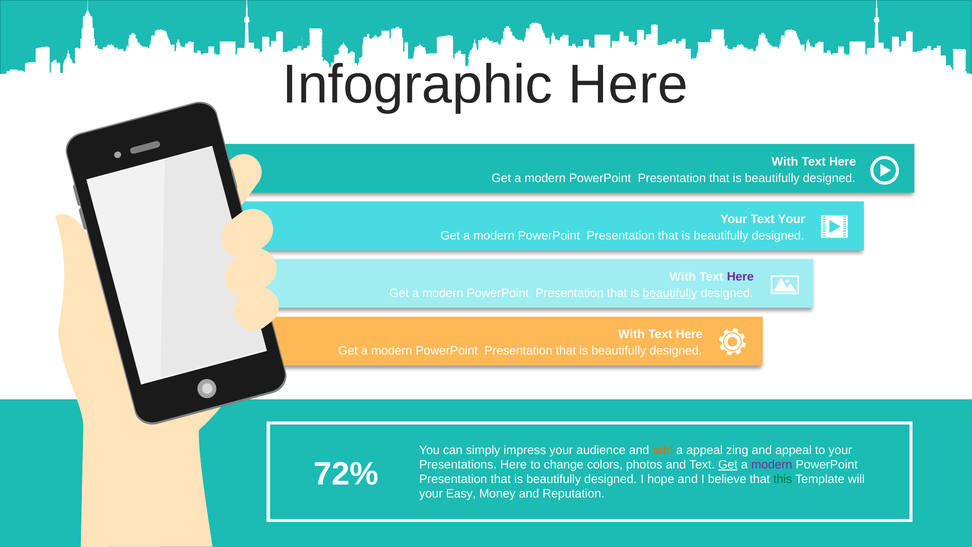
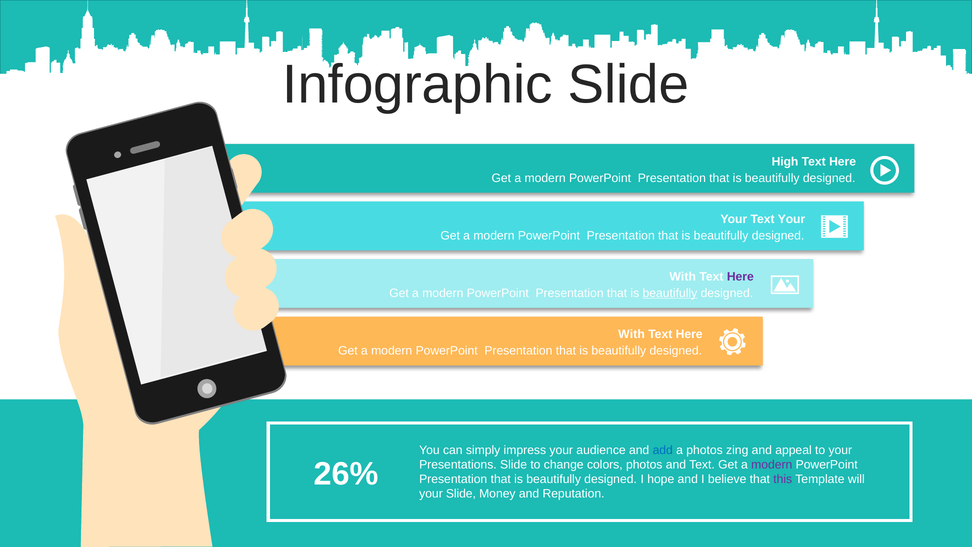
Infographic Here: Here -> Slide
With at (785, 161): With -> High
add colour: orange -> blue
a appeal: appeal -> photos
72%: 72% -> 26%
Presentations Here: Here -> Slide
Get at (728, 465) underline: present -> none
this colour: green -> purple
your Easy: Easy -> Slide
